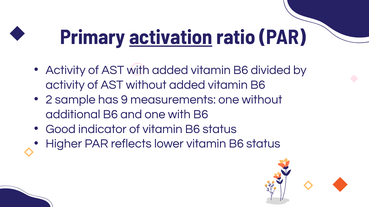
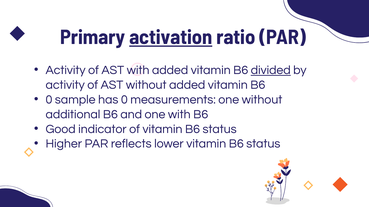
divided underline: none -> present
2 at (49, 100): 2 -> 0
has 9: 9 -> 0
